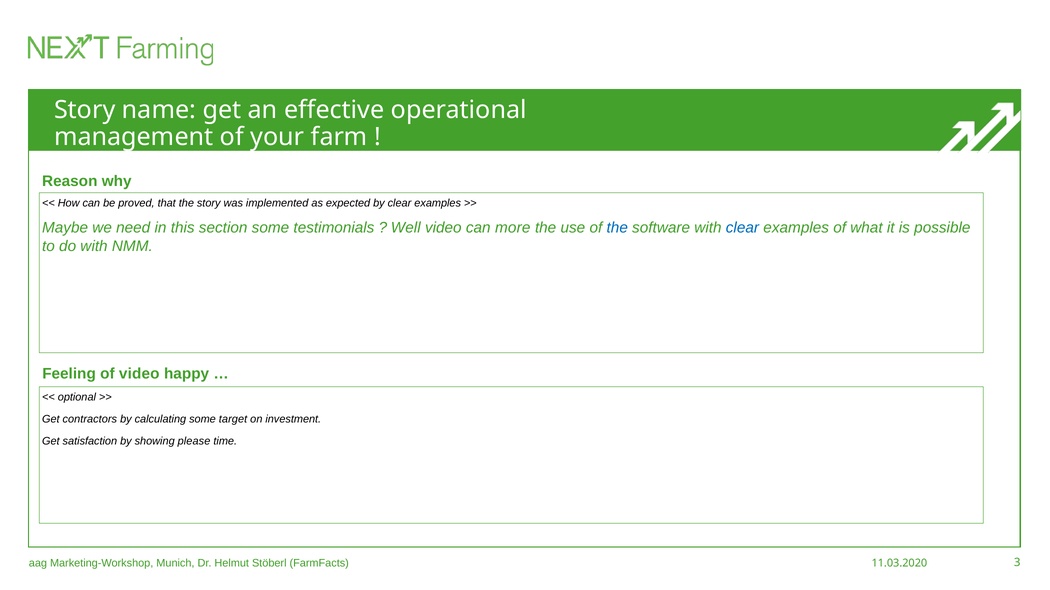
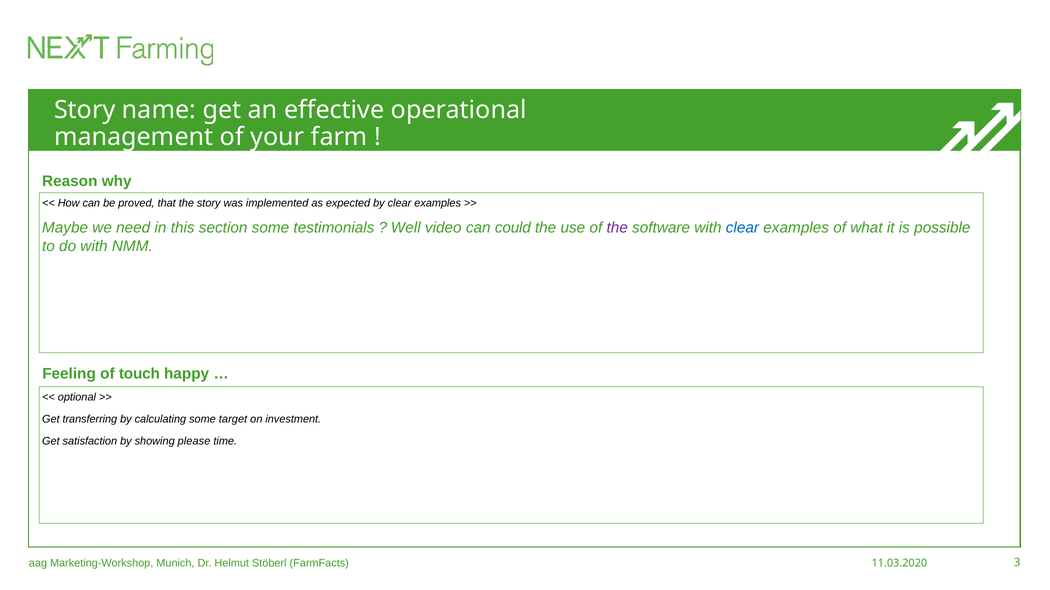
more: more -> could
the at (617, 228) colour: blue -> purple
of video: video -> touch
contractors: contractors -> transferring
